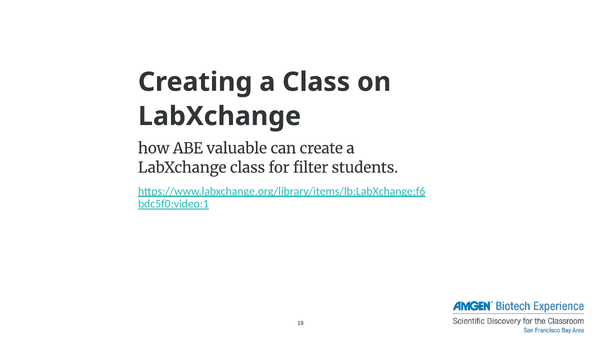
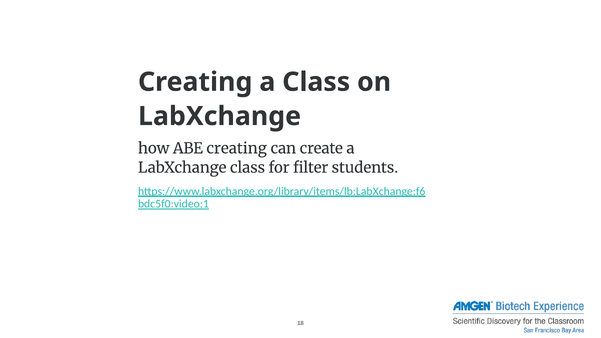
ABE valuable: valuable -> creating
